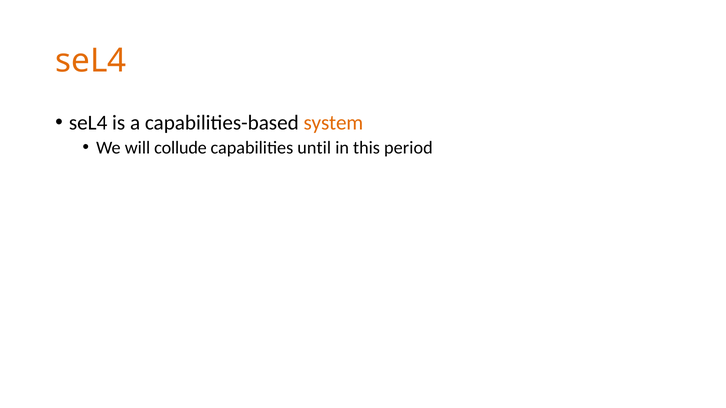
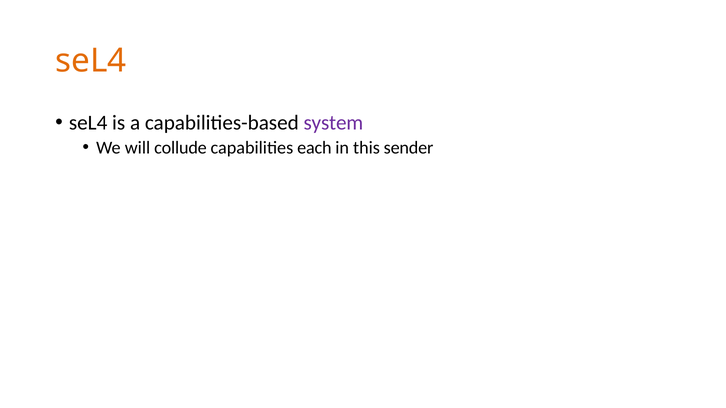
system colour: orange -> purple
until: until -> each
period: period -> sender
